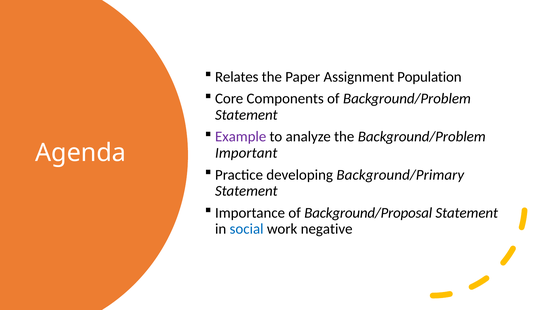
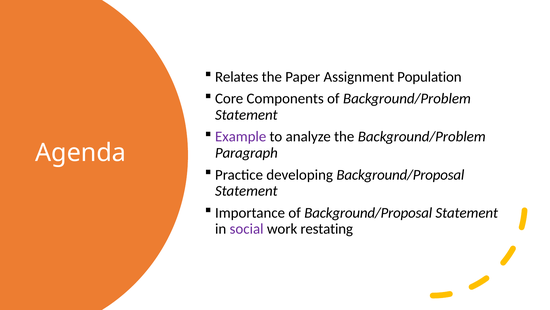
Important: Important -> Paragraph
developing Background/Primary: Background/Primary -> Background/Proposal
social colour: blue -> purple
negative: negative -> restating
